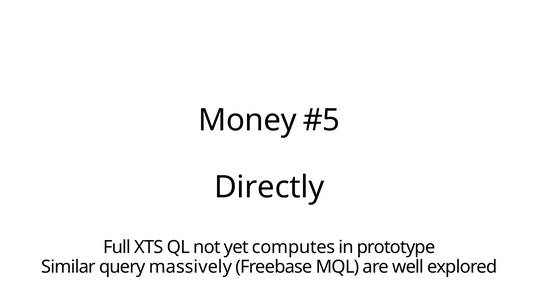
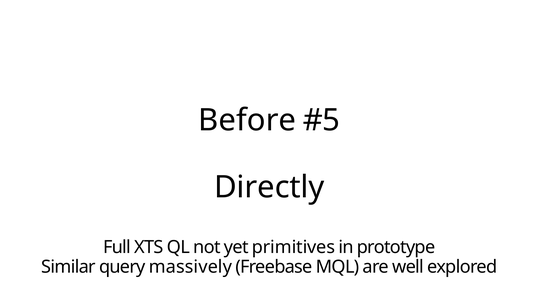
Money: Money -> Before
computes: computes -> primitives
